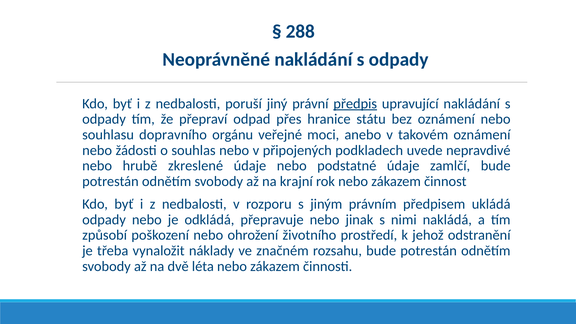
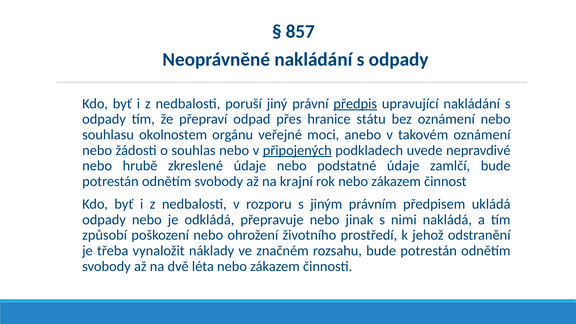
288: 288 -> 857
dopravního: dopravního -> okolnostem
připojených underline: none -> present
